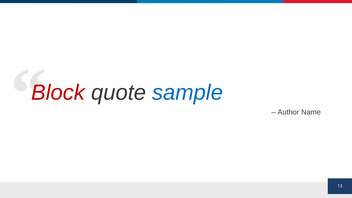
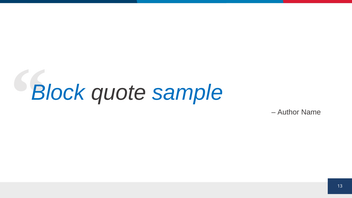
Block colour: red -> blue
